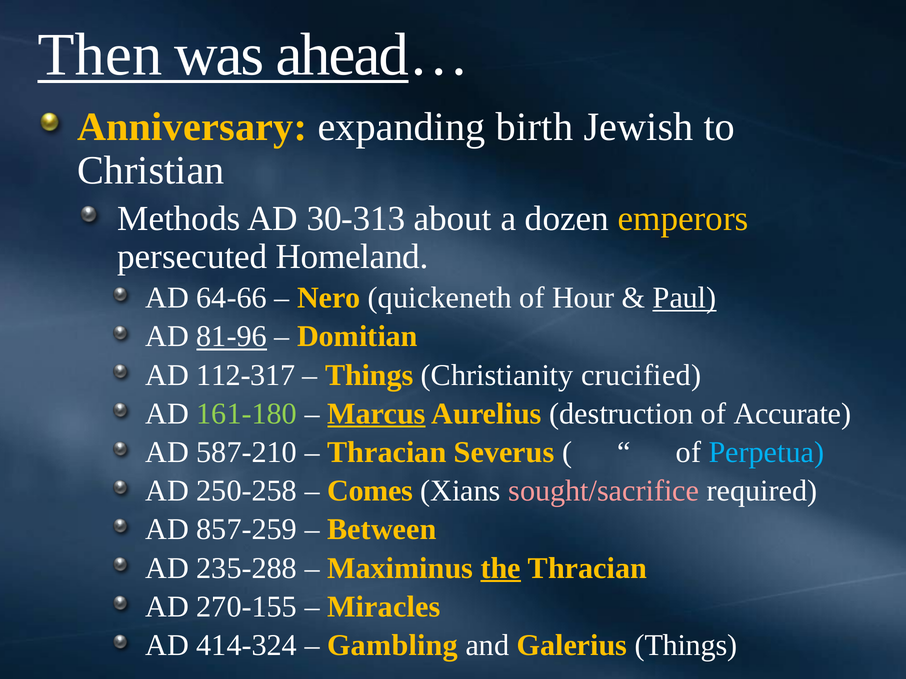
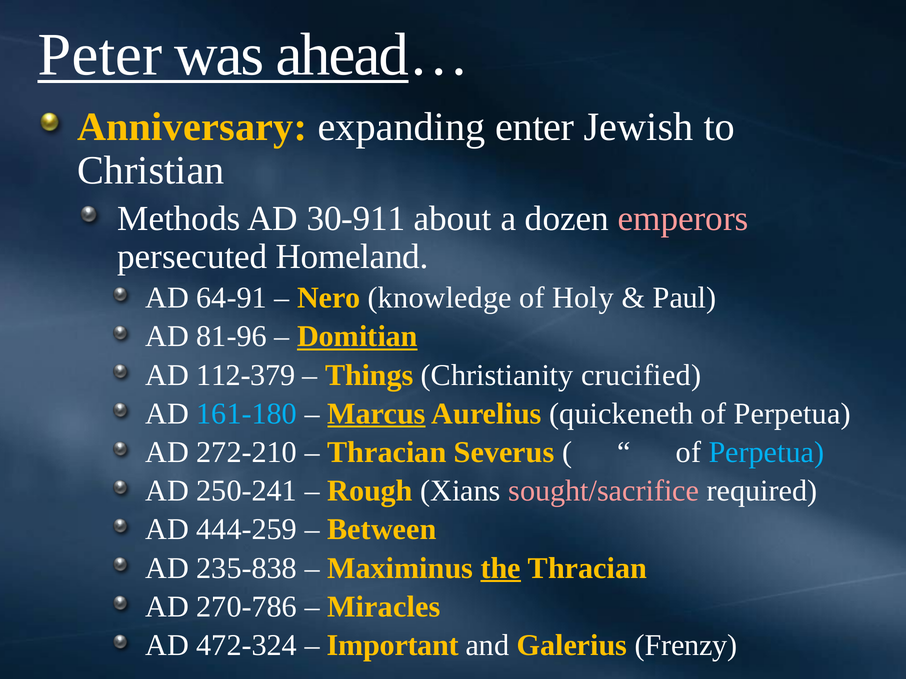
Then: Then -> Peter
birth: birth -> enter
30-313: 30-313 -> 30-911
emperors colour: yellow -> pink
64-66: 64-66 -> 64-91
quickeneth: quickeneth -> knowledge
Hour: Hour -> Holy
Paul underline: present -> none
81-96 underline: present -> none
Domitian underline: none -> present
112-317: 112-317 -> 112-379
161-180 colour: light green -> light blue
destruction: destruction -> quickeneth
Accurate at (792, 414): Accurate -> Perpetua
587-210: 587-210 -> 272-210
250-258: 250-258 -> 250-241
Comes: Comes -> Rough
857-259: 857-259 -> 444-259
235-288: 235-288 -> 235-838
270-155: 270-155 -> 270-786
414-324: 414-324 -> 472-324
Gambling: Gambling -> Important
Galerius Things: Things -> Frenzy
